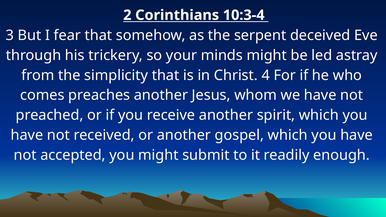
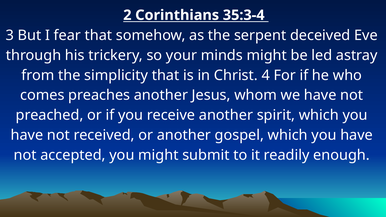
10:3-4: 10:3-4 -> 35:3-4
